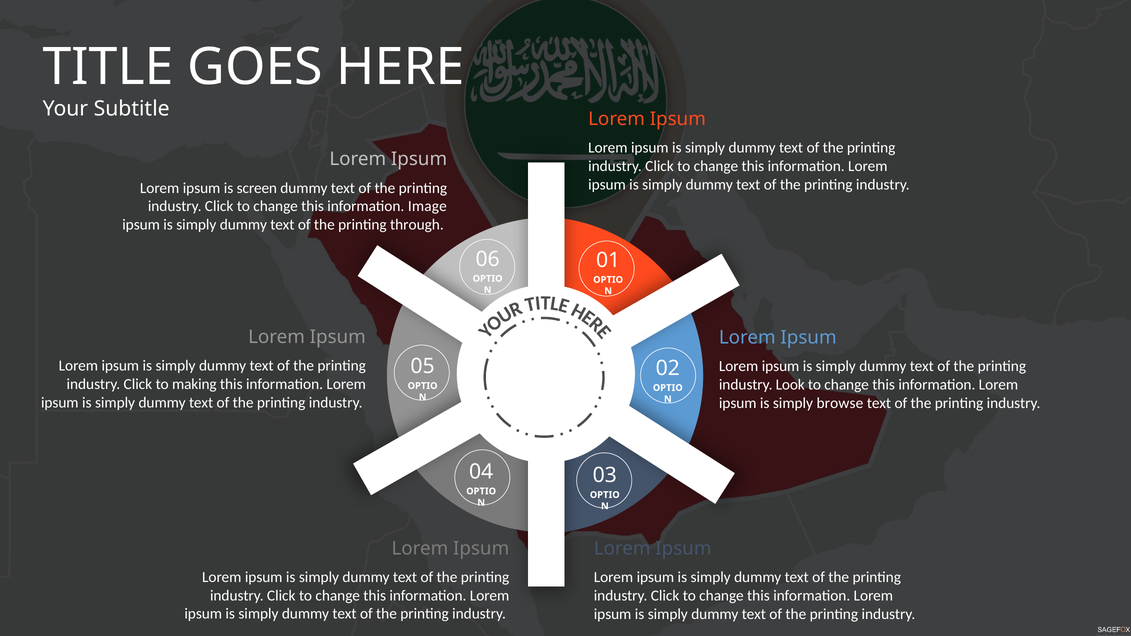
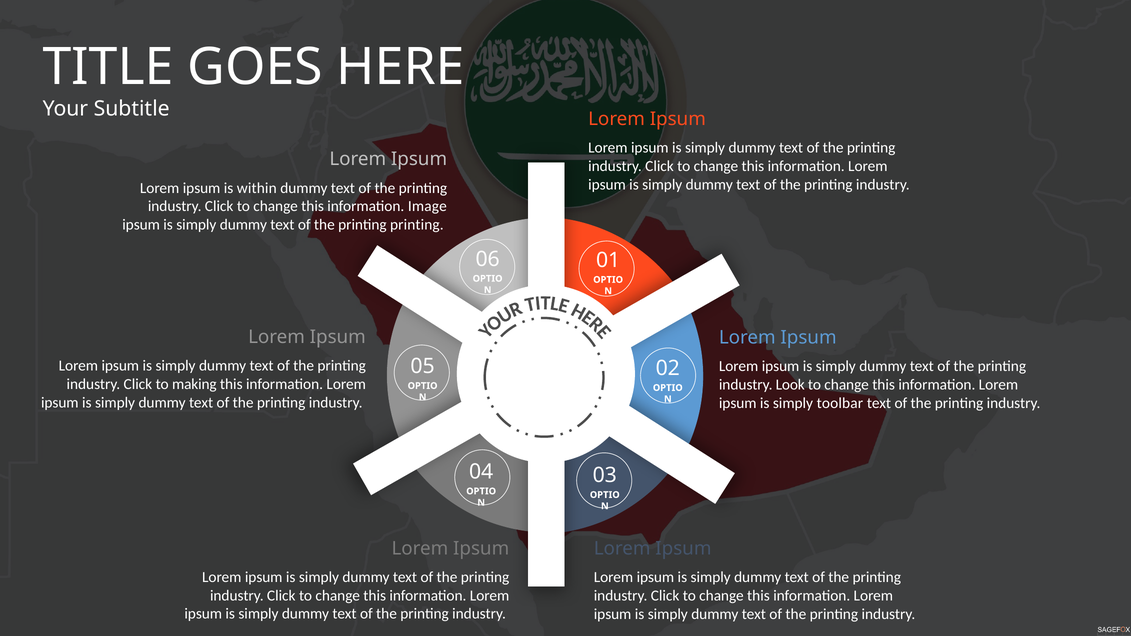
screen: screen -> within
printing through: through -> printing
browse: browse -> toolbar
